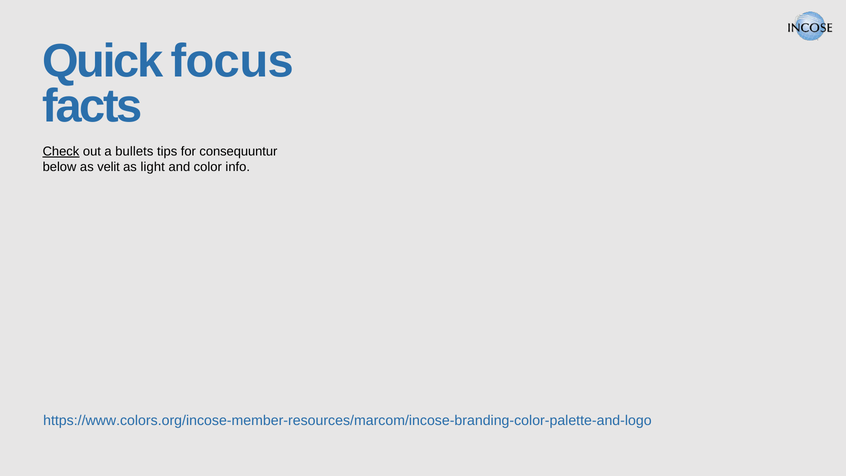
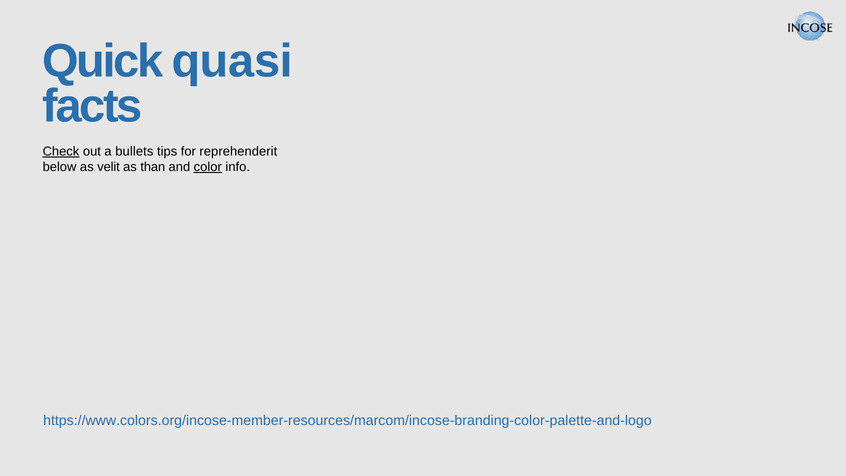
focus: focus -> quasi
consequuntur: consequuntur -> reprehenderit
light: light -> than
color underline: none -> present
